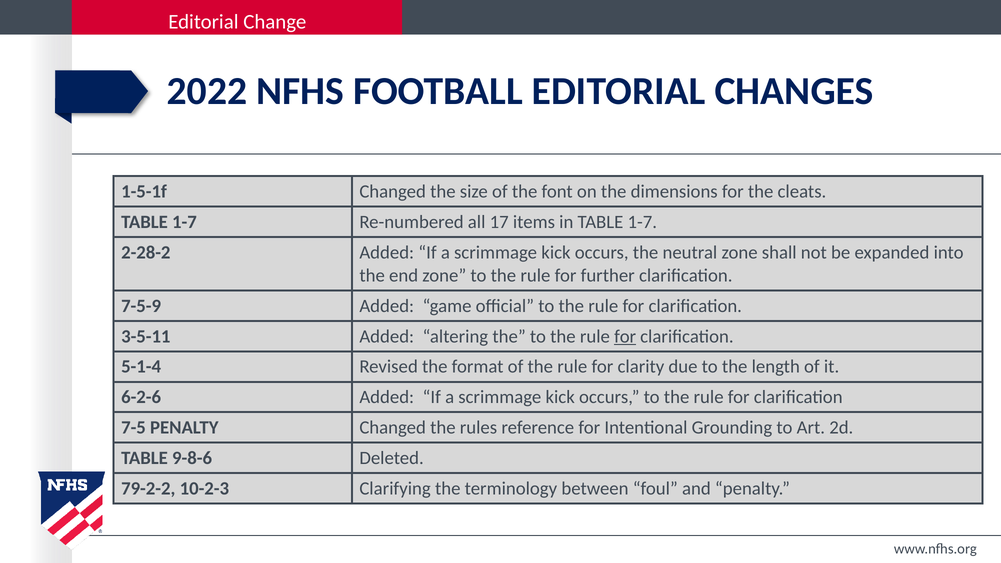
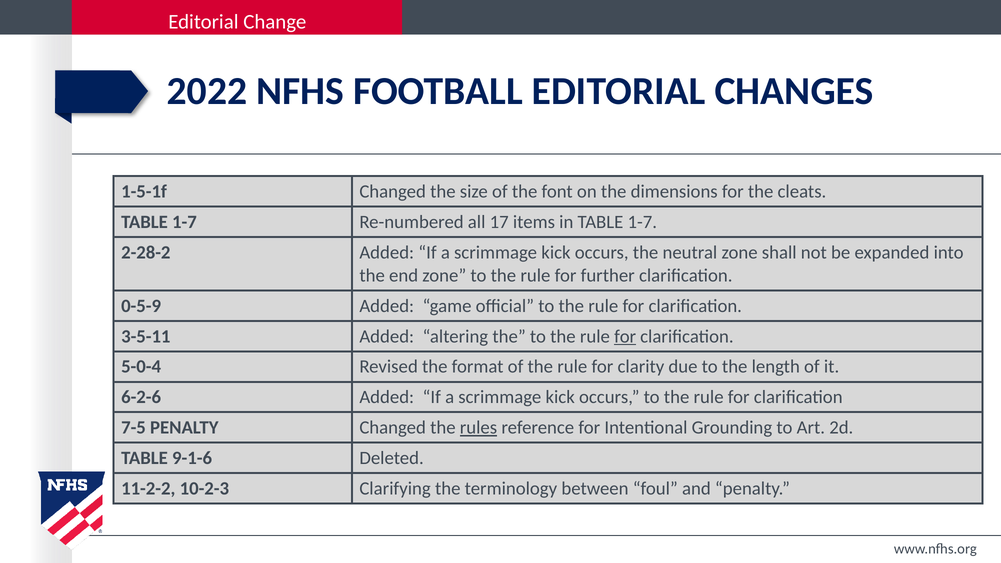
7-5-9: 7-5-9 -> 0-5-9
5-1-4: 5-1-4 -> 5-0-4
rules underline: none -> present
9-8-6: 9-8-6 -> 9-1-6
79-2-2: 79-2-2 -> 11-2-2
